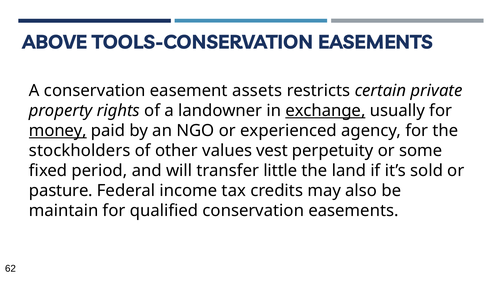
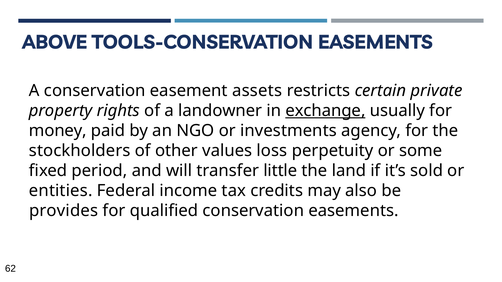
money underline: present -> none
experienced: experienced -> investments
vest: vest -> loss
pasture: pasture -> entities
maintain: maintain -> provides
